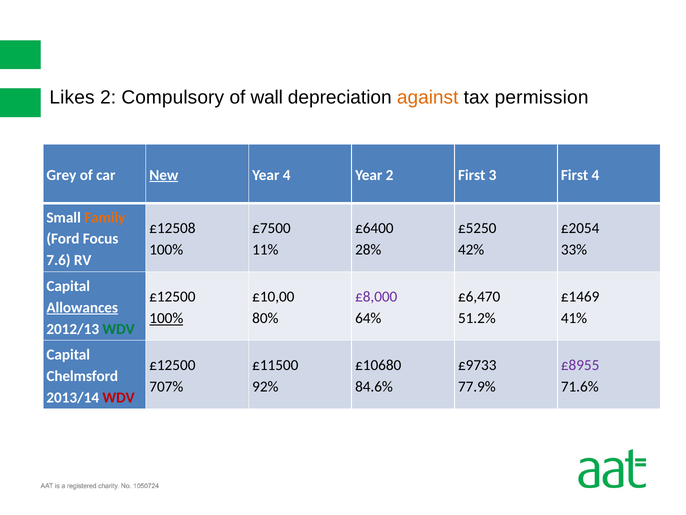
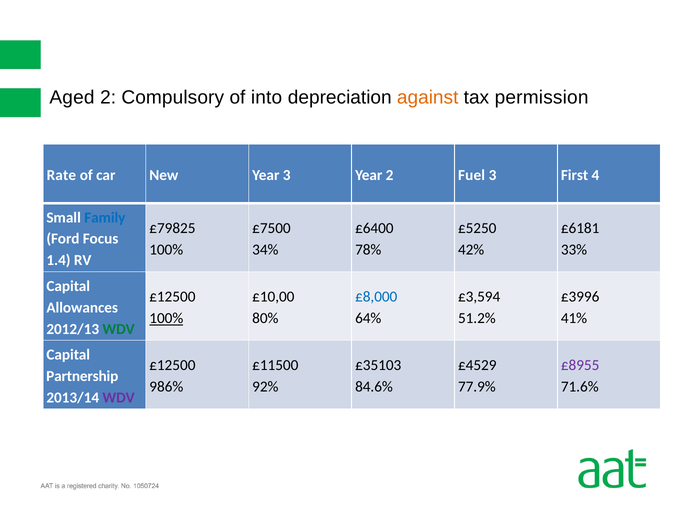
Likes: Likes -> Aged
wall: wall -> into
Grey: Grey -> Rate
New underline: present -> none
Year 4: 4 -> 3
2 First: First -> Fuel
Family colour: orange -> blue
£12508: £12508 -> £79825
£2054: £2054 -> £6181
11%: 11% -> 34%
28%: 28% -> 78%
7.6: 7.6 -> 1.4
£8,000 colour: purple -> blue
£6,470: £6,470 -> £3,594
£1469: £1469 -> £3996
Allowances underline: present -> none
£10680: £10680 -> £35103
£9733: £9733 -> £4529
Chelmsford: Chelmsford -> Partnership
707%: 707% -> 986%
WDV at (119, 397) colour: red -> purple
